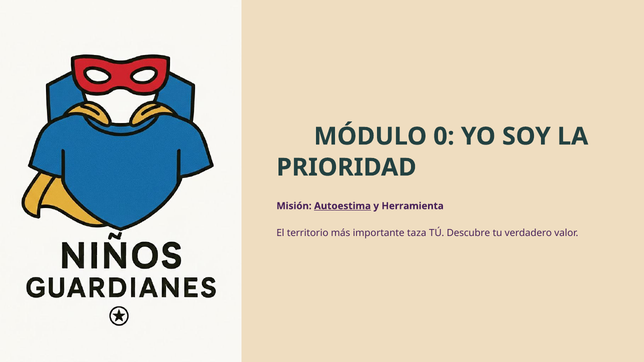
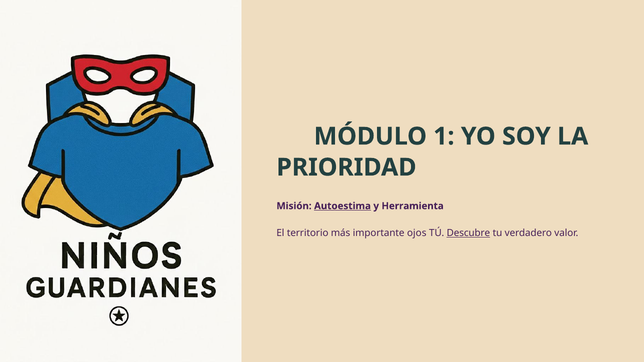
0: 0 -> 1
taza: taza -> ojos
Descubre underline: none -> present
